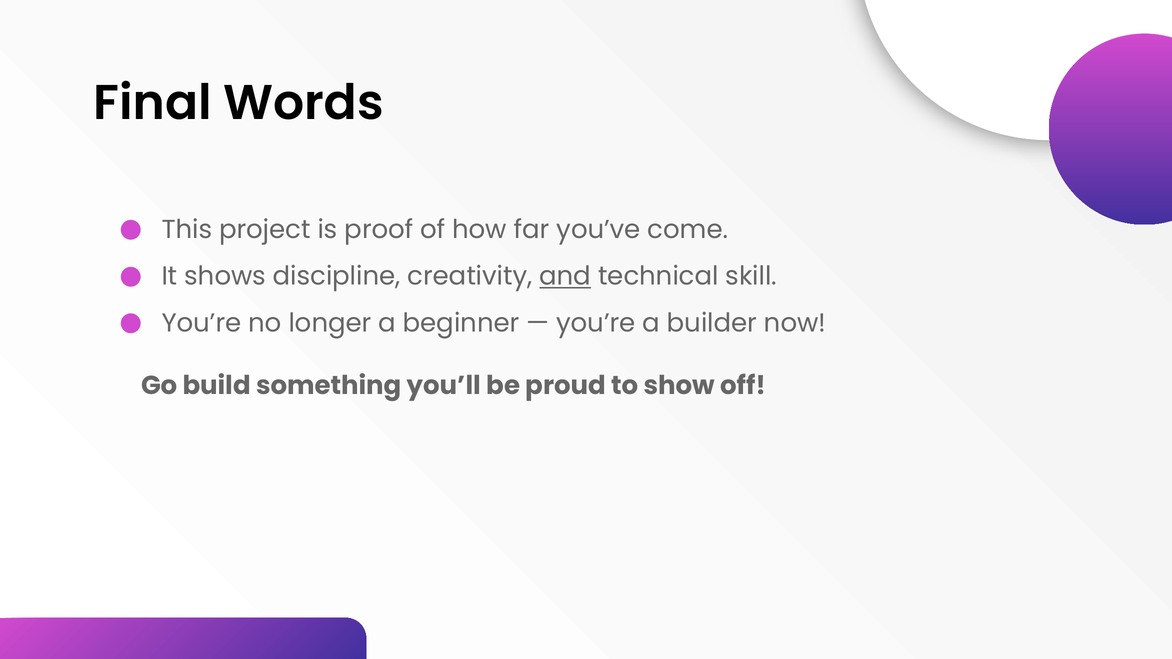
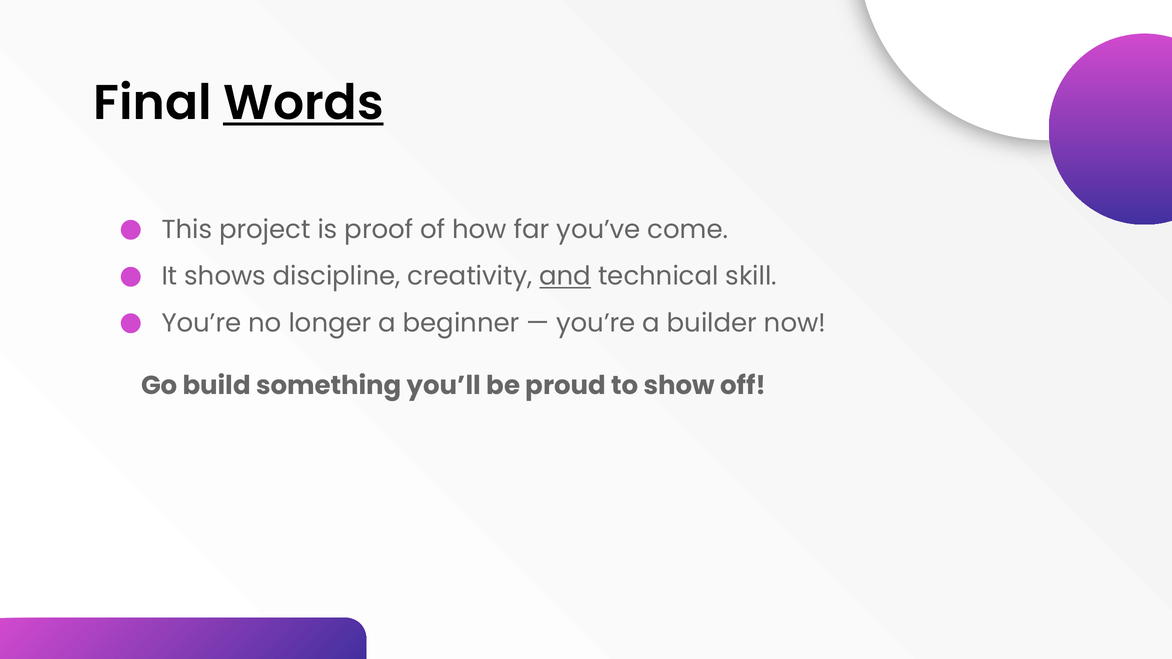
Words underline: none -> present
